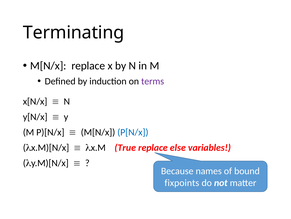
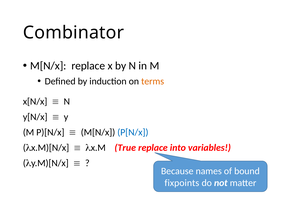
Terminating: Terminating -> Combinator
terms colour: purple -> orange
else: else -> into
